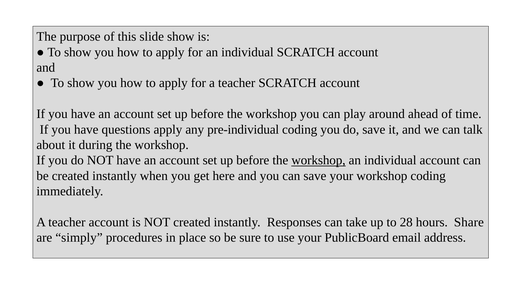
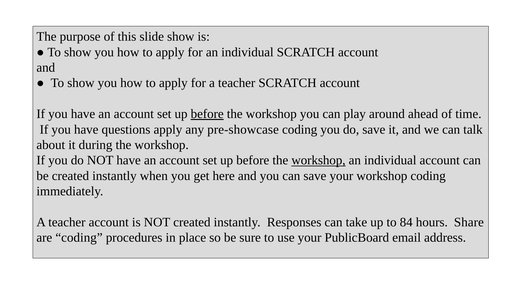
before at (207, 114) underline: none -> present
pre-individual: pre-individual -> pre-showcase
28: 28 -> 84
are simply: simply -> coding
